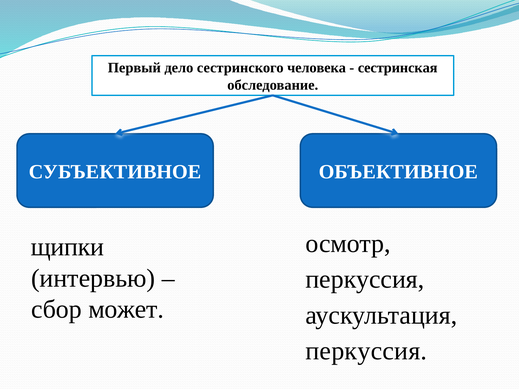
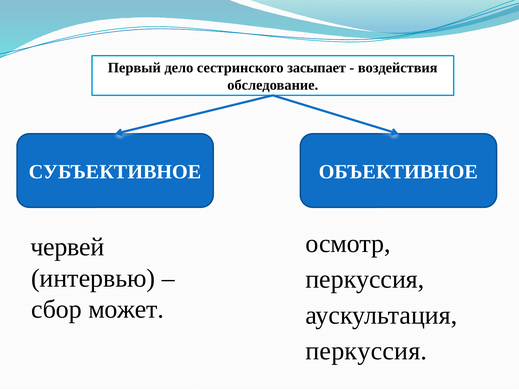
человека: человека -> засыпает
сестринская: сестринская -> воздействия
щипки: щипки -> червей
